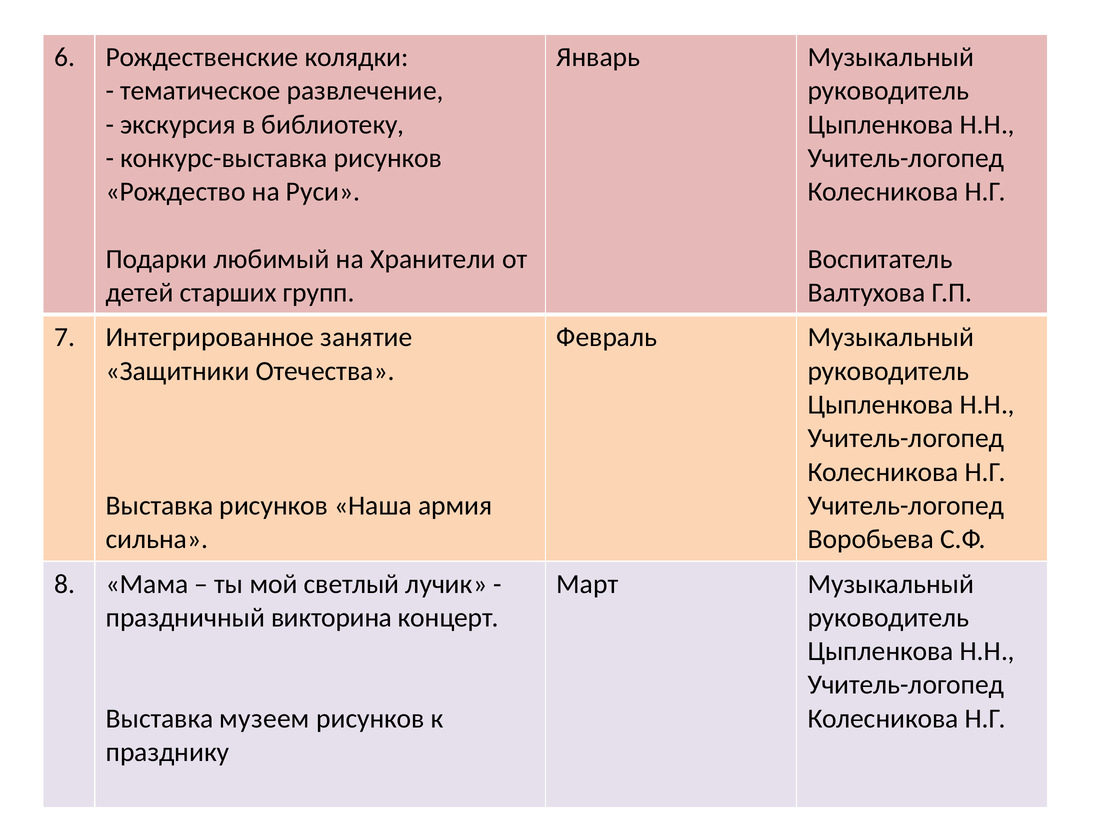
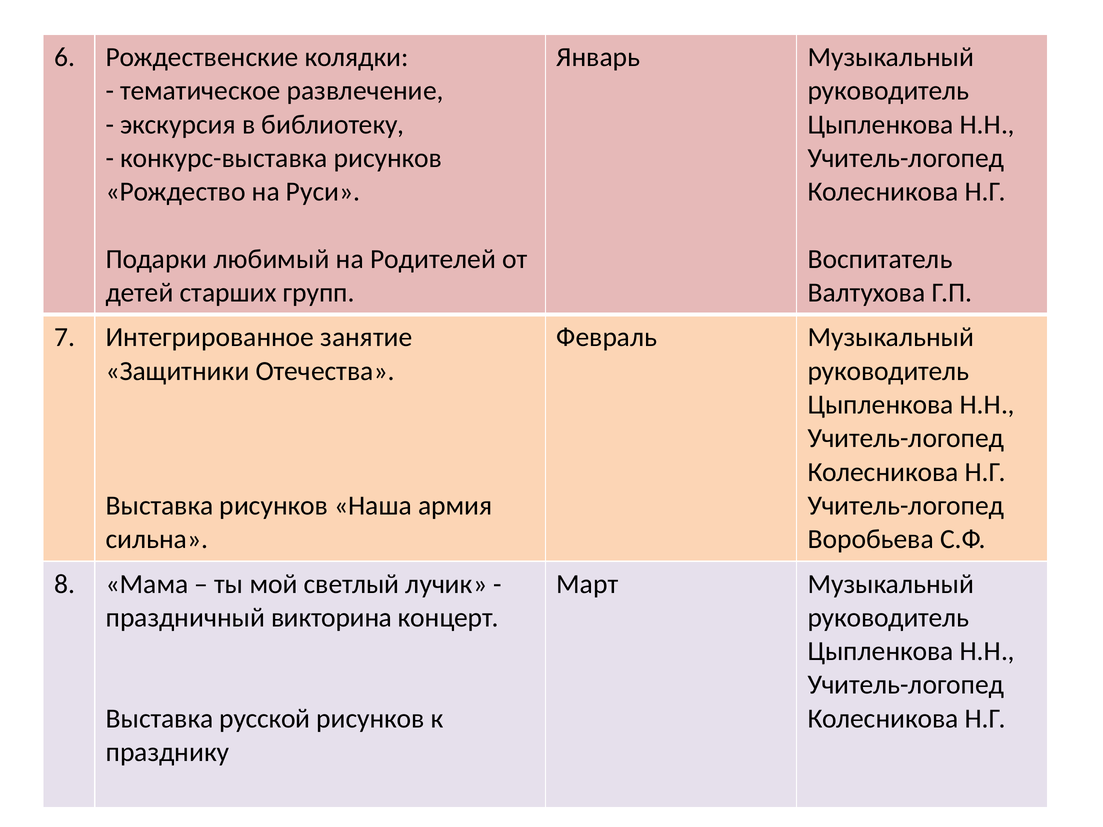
Хранители: Хранители -> Родителей
музеем: музеем -> русской
